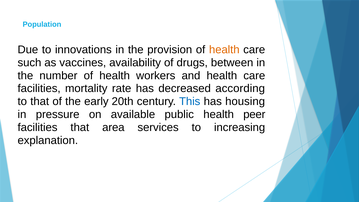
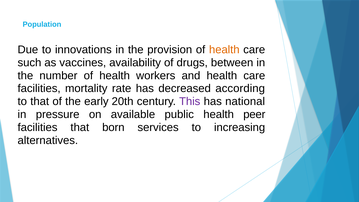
This colour: blue -> purple
housing: housing -> national
area: area -> born
explanation: explanation -> alternatives
